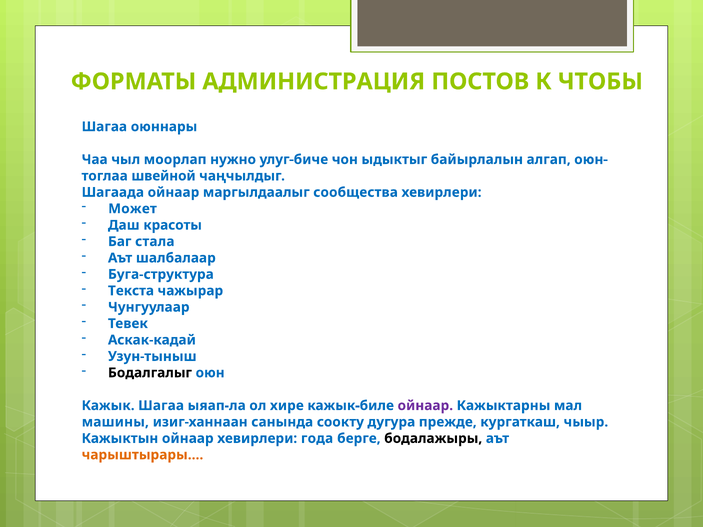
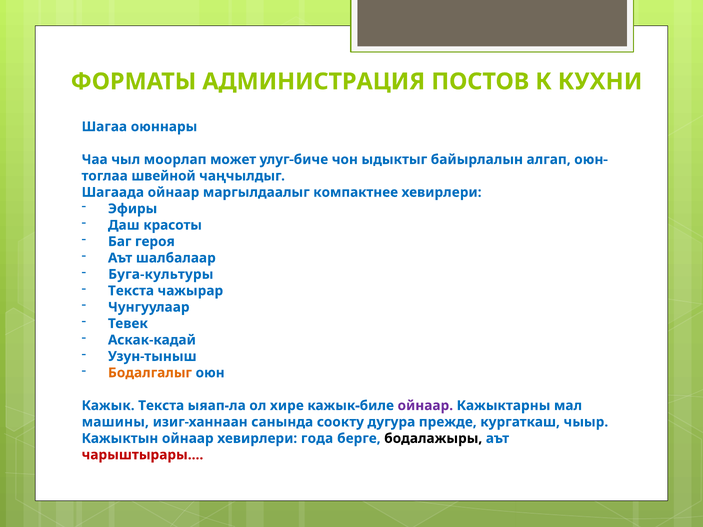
ЧТОБЫ: ЧТОБЫ -> КУХНИ
нужно: нужно -> может
сообщества: сообщества -> компактнее
Может: Может -> Эфиры
стала: стала -> героя
Буга-структура: Буга-структура -> Буга-культуры
Бодалгалыг colour: black -> orange
Кажык Шагаа: Шагаа -> Текста
чарыштырары… colour: orange -> red
